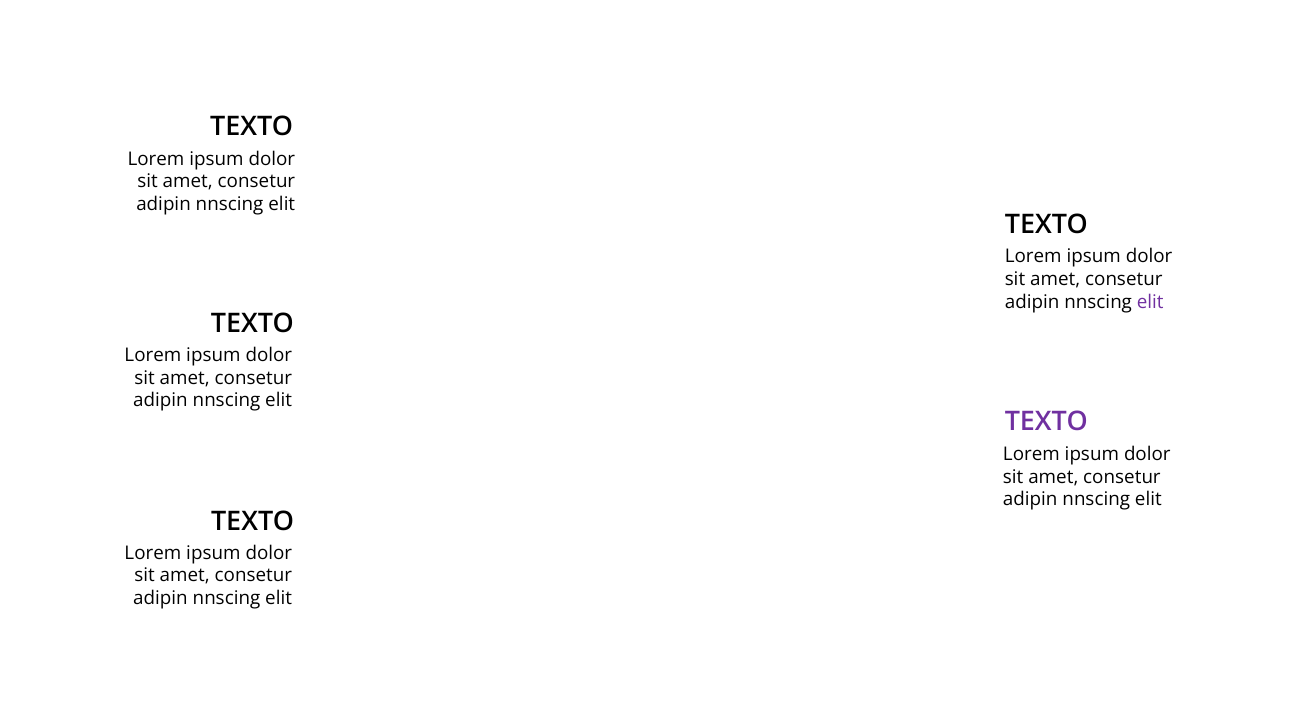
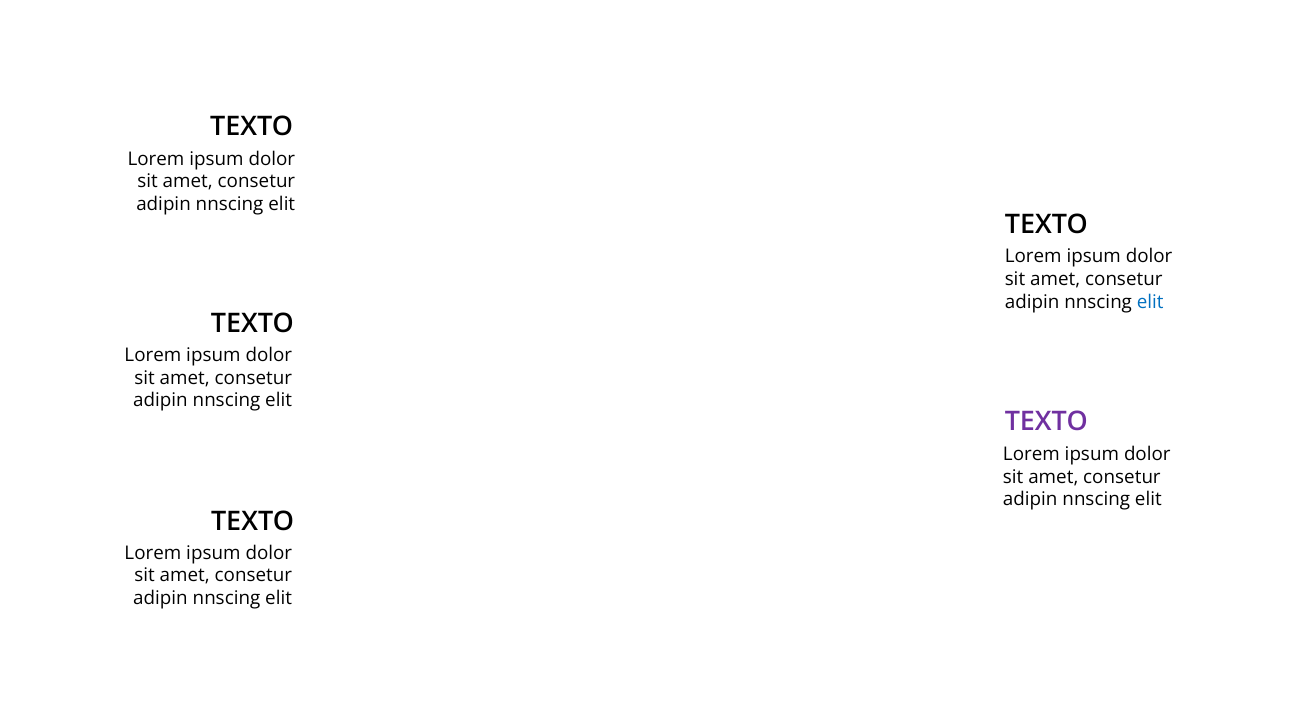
elit at (1150, 302) colour: purple -> blue
